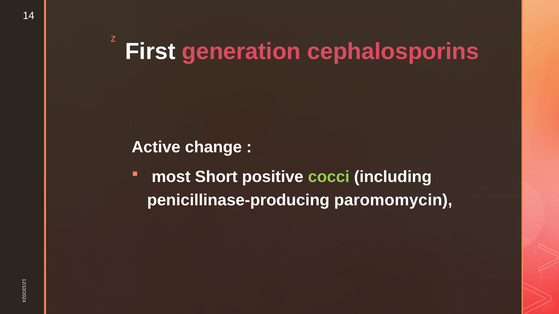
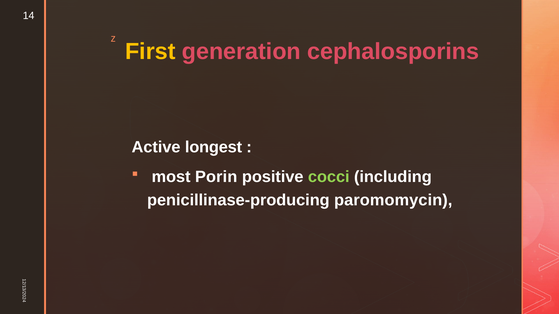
First colour: white -> yellow
change: change -> longest
Short: Short -> Porin
